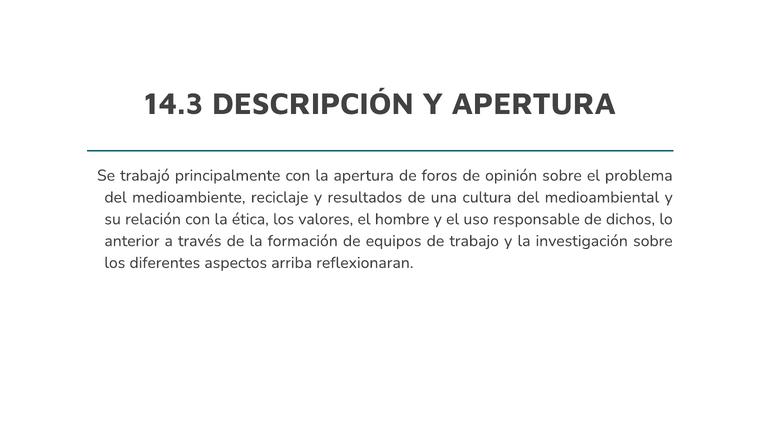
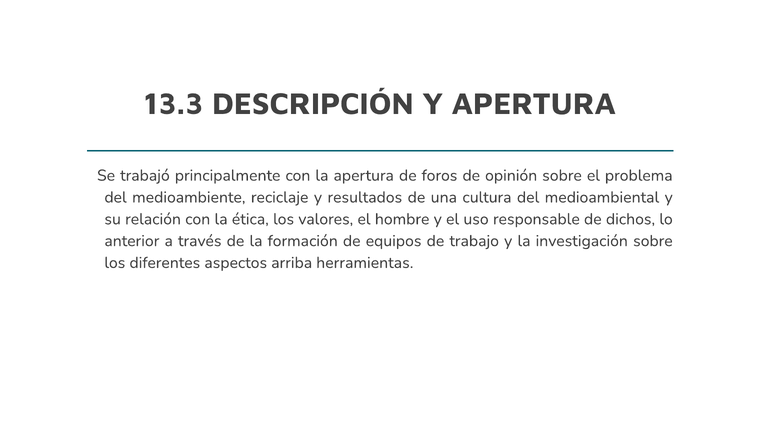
14.3: 14.3 -> 13.3
reflexionaran: reflexionaran -> herramientas
